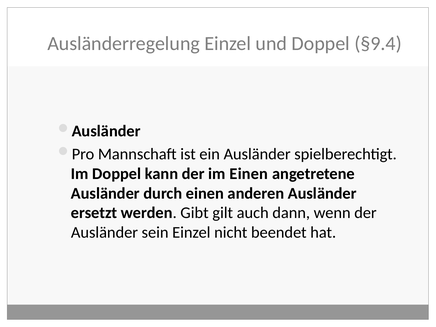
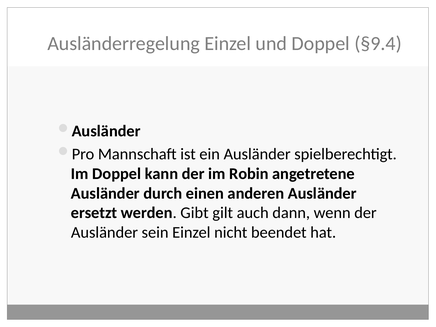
im Einen: Einen -> Robin
